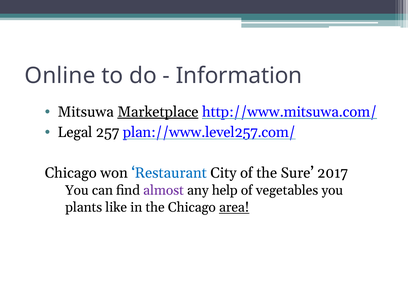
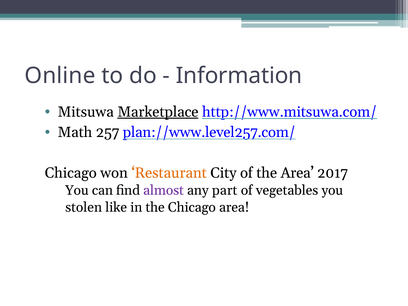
Legal: Legal -> Math
Restaurant colour: blue -> orange
the Sure: Sure -> Area
help: help -> part
plants: plants -> stolen
area at (234, 207) underline: present -> none
